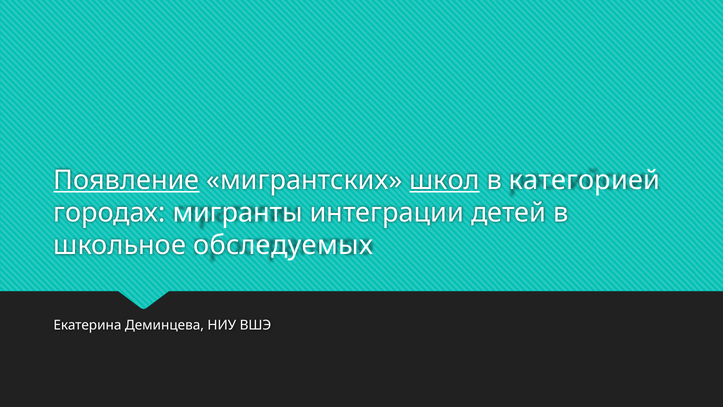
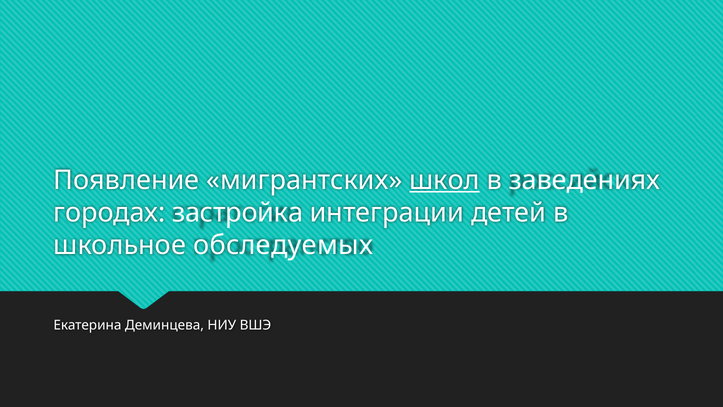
Появление underline: present -> none
категорией: категорией -> заведениях
мигранты: мигранты -> застройка
